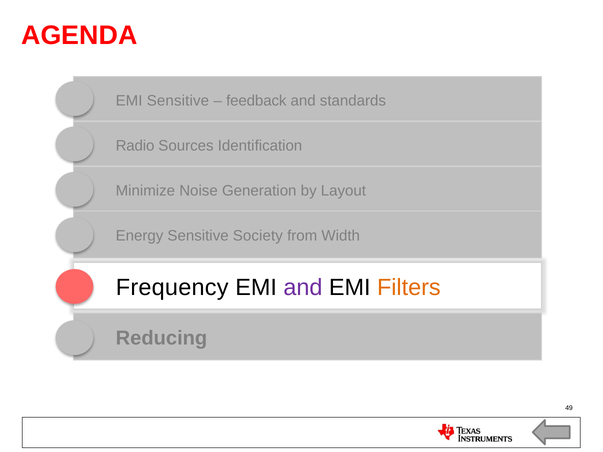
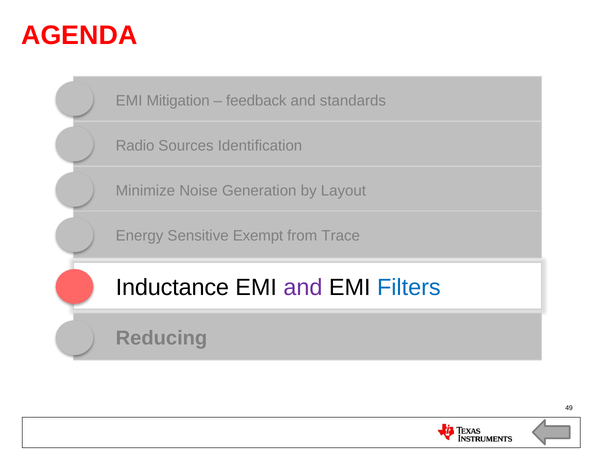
EMI Sensitive: Sensitive -> Mitigation
Society: Society -> Exempt
Width: Width -> Trace
Frequency: Frequency -> Inductance
Filters colour: orange -> blue
